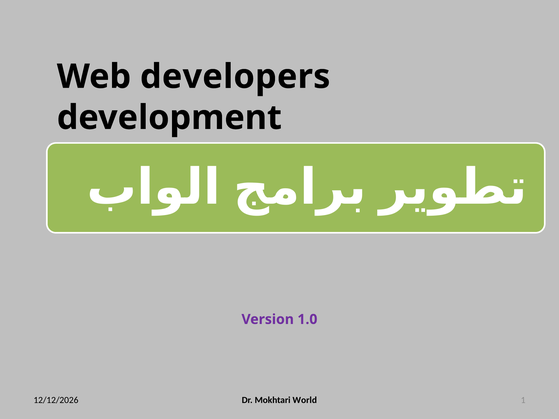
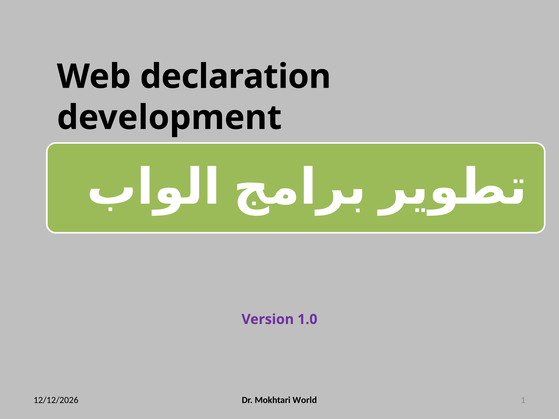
developers: developers -> declaration
